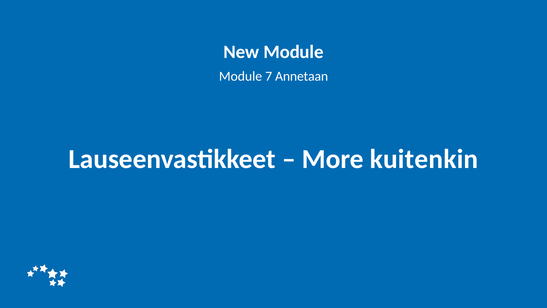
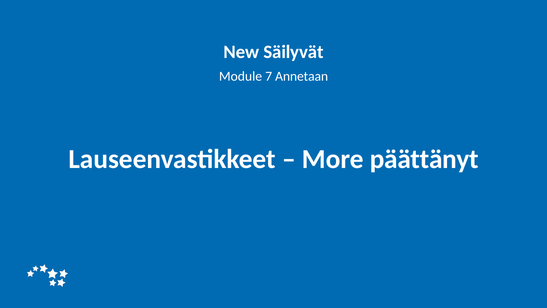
New Module: Module -> Säilyvät
kuitenkin: kuitenkin -> päättänyt
